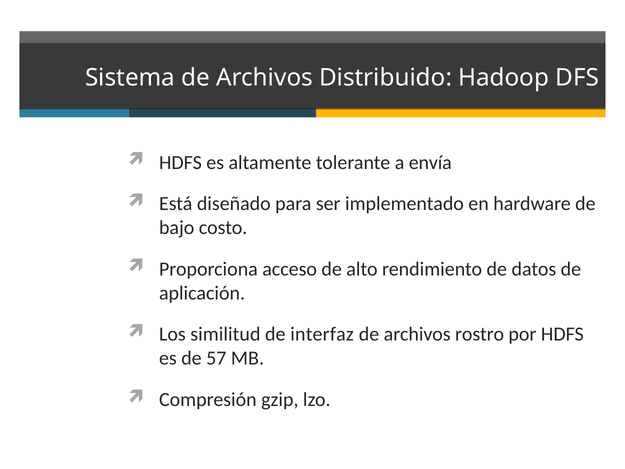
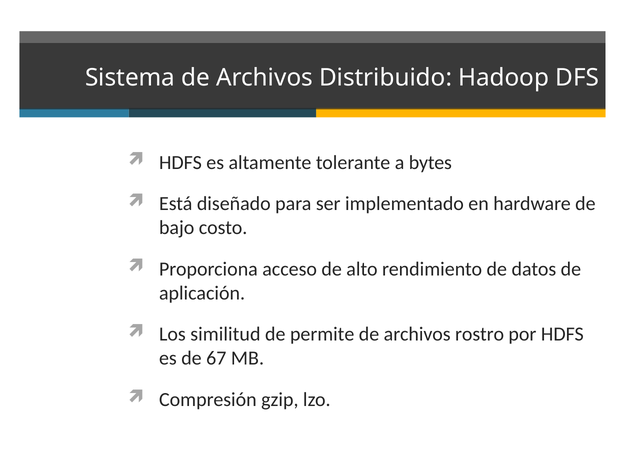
envía: envía -> bytes
interfaz: interfaz -> permite
57: 57 -> 67
